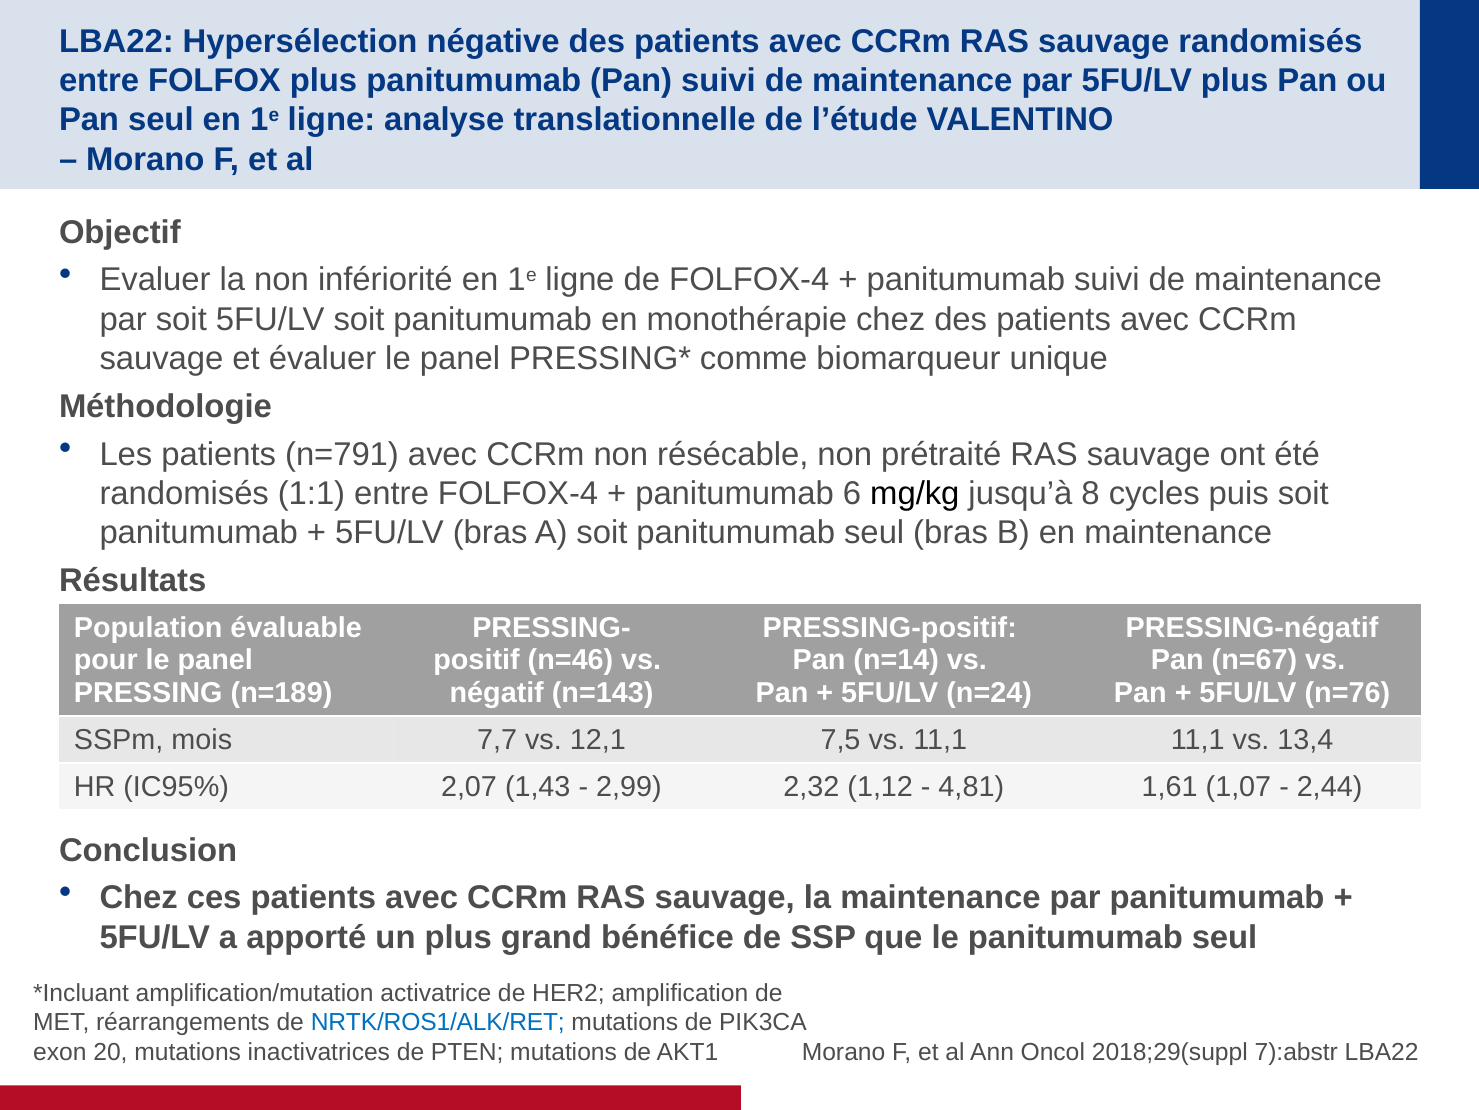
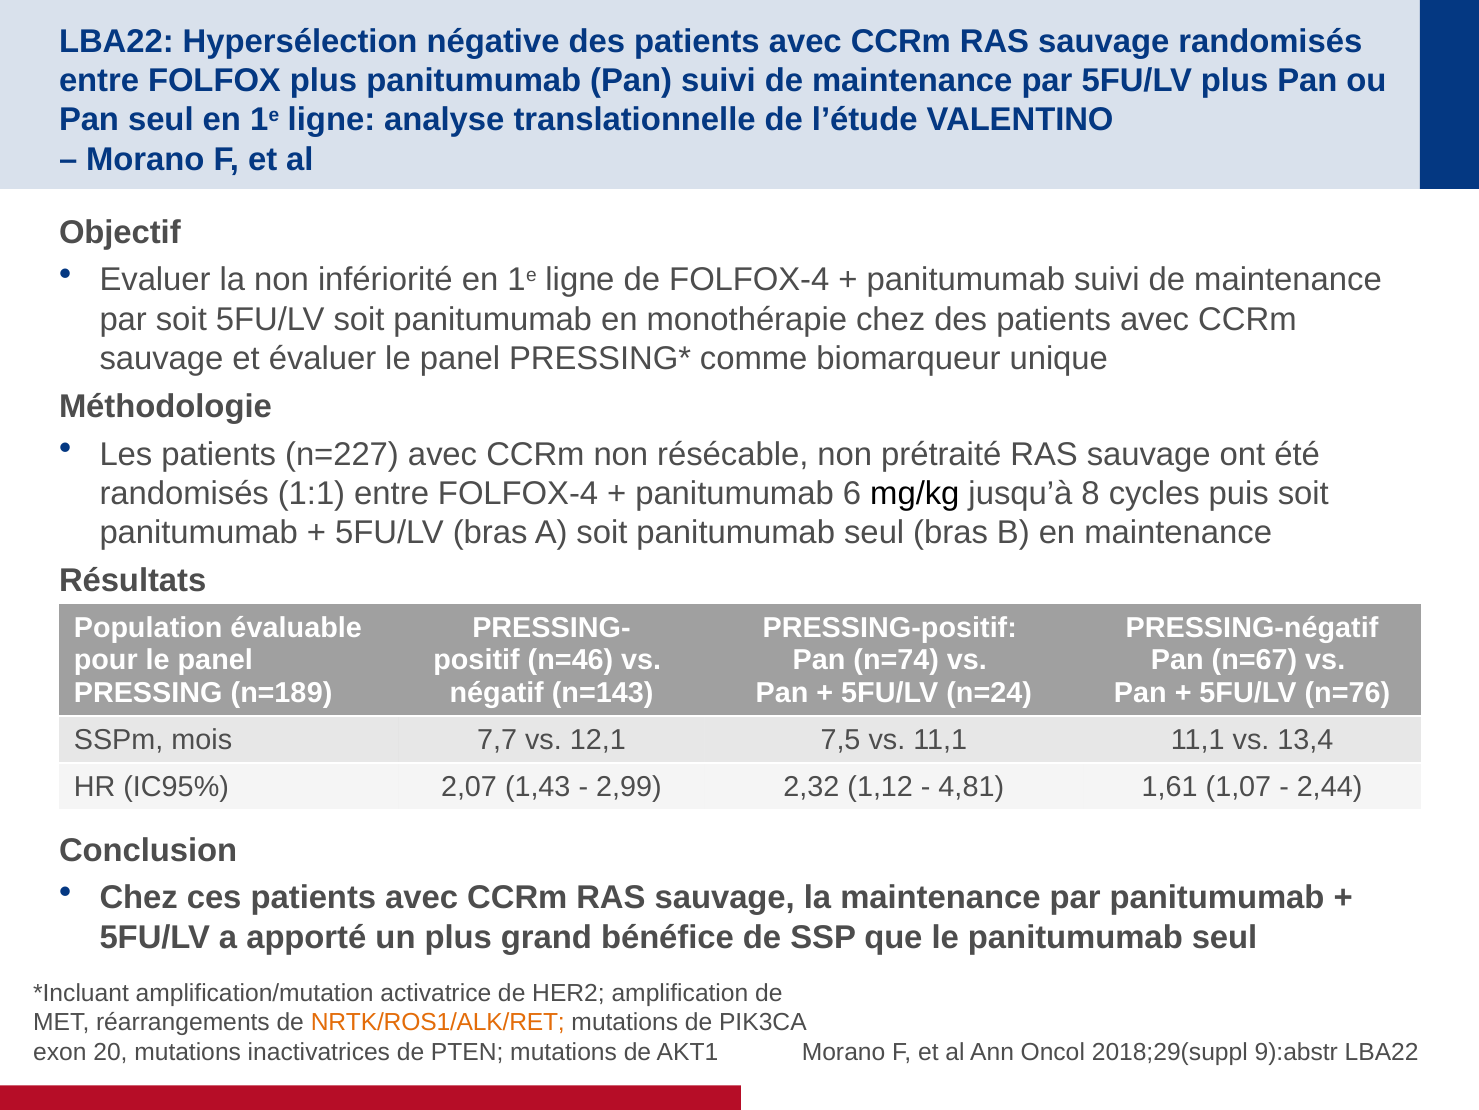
n=791: n=791 -> n=227
n=14: n=14 -> n=74
NRTK/ROS1/ALK/RET colour: blue -> orange
7):abstr: 7):abstr -> 9):abstr
